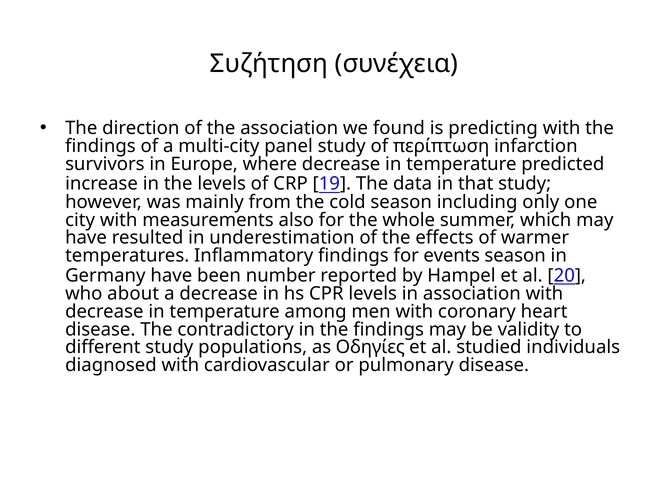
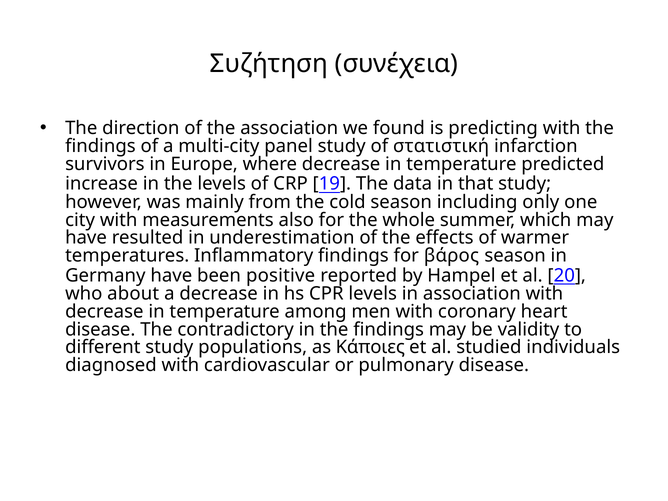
περίπτωση: περίπτωση -> στατιστική
events: events -> βάρος
number: number -> positive
Οδηγίες: Οδηγίες -> Κάποιες
